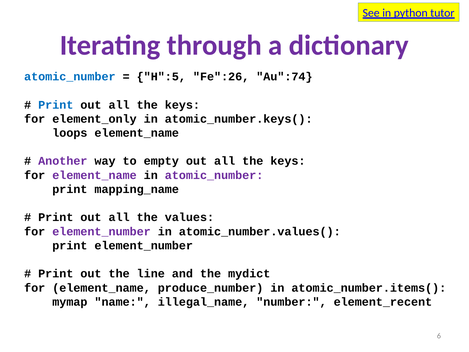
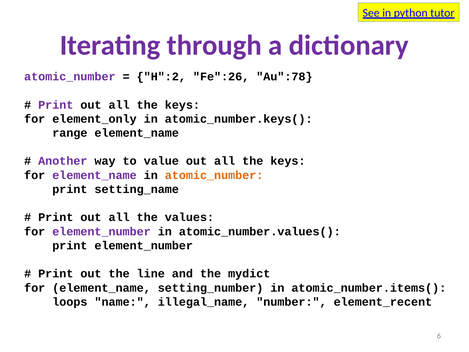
atomic_number at (70, 77) colour: blue -> purple
H":5: H":5 -> H":2
Au":74: Au":74 -> Au":78
Print at (56, 105) colour: blue -> purple
loops: loops -> range
empty: empty -> value
atomic_number at (214, 175) colour: purple -> orange
mapping_name: mapping_name -> setting_name
produce_number: produce_number -> setting_number
mymap: mymap -> loops
